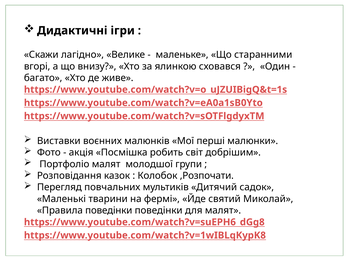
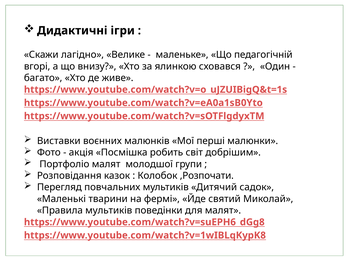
старанними: старанними -> педагогічній
Правила поведінки: поведінки -> мультиків
